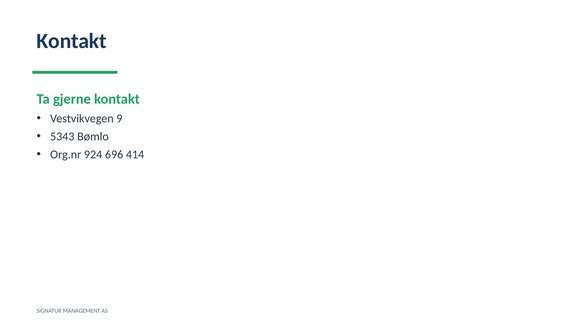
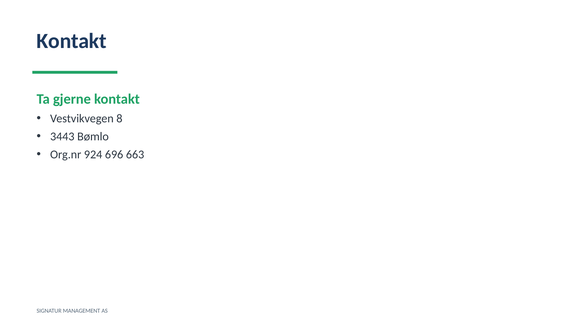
9: 9 -> 8
5343: 5343 -> 3443
414: 414 -> 663
